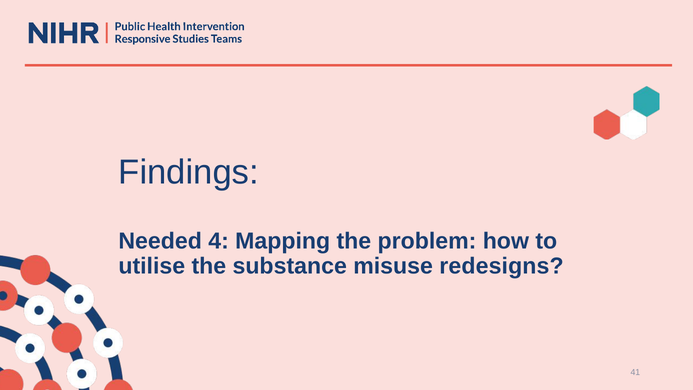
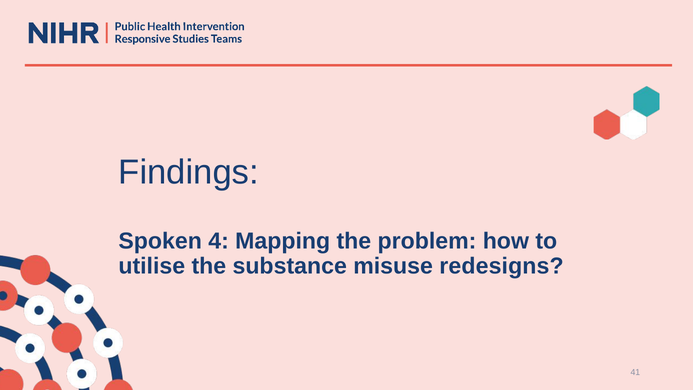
Needed: Needed -> Spoken
